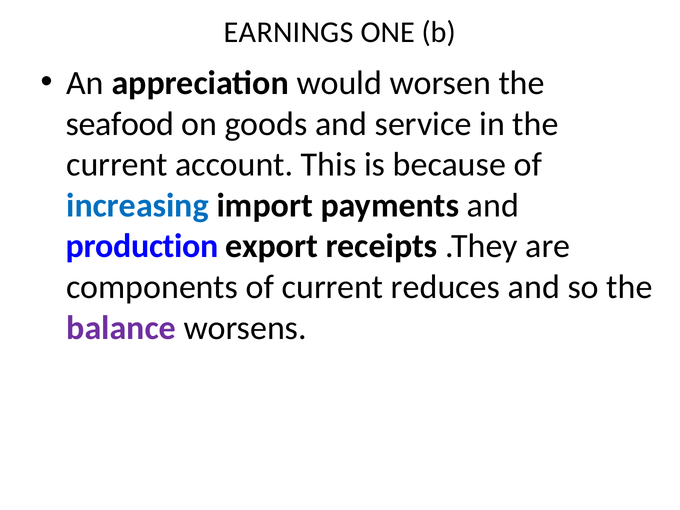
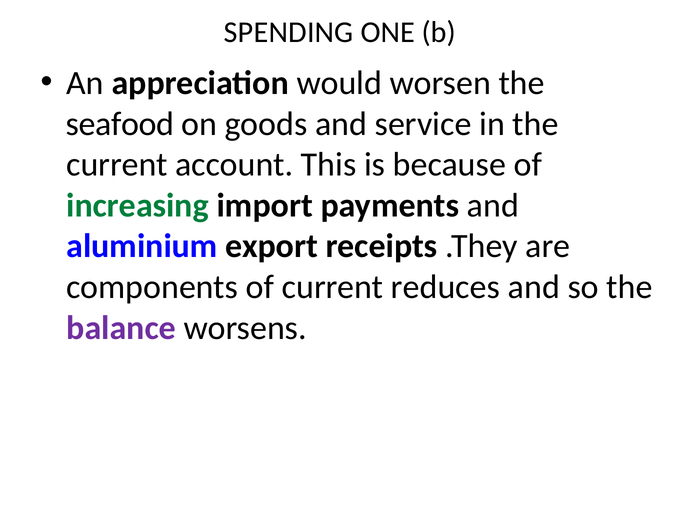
EARNINGS: EARNINGS -> SPENDING
increasing colour: blue -> green
production: production -> aluminium
